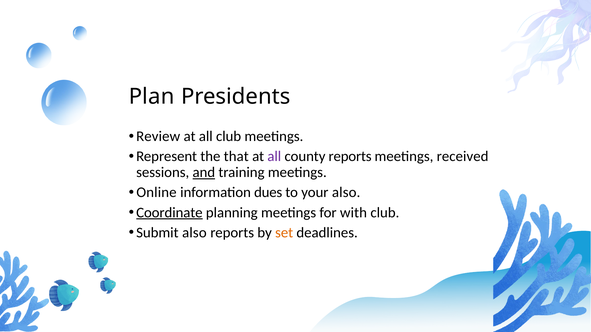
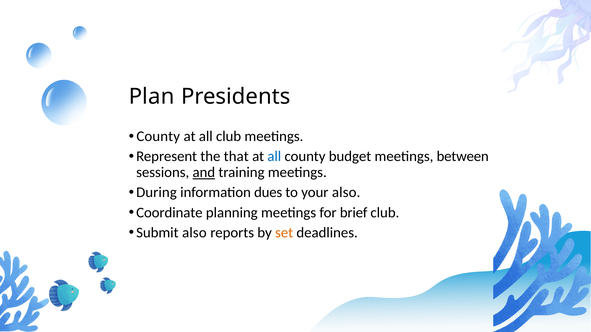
Review at (158, 137): Review -> County
all at (274, 157) colour: purple -> blue
county reports: reports -> budget
received: received -> between
Online: Online -> During
Coordinate underline: present -> none
with: with -> brief
